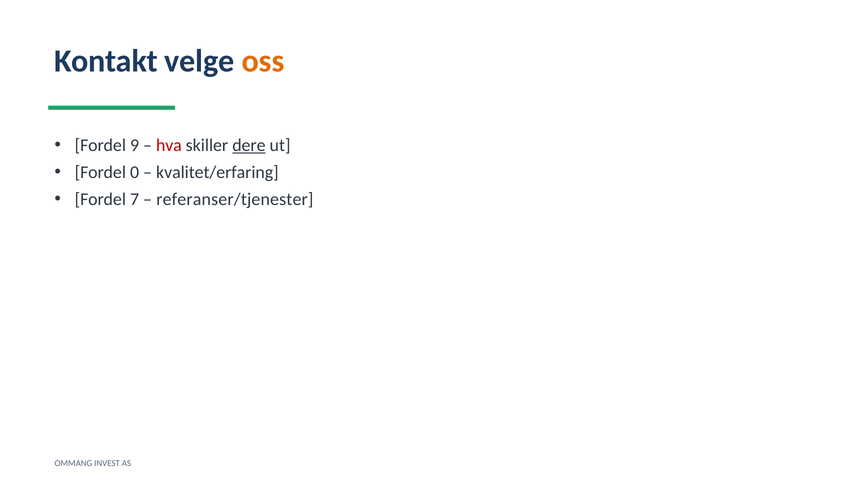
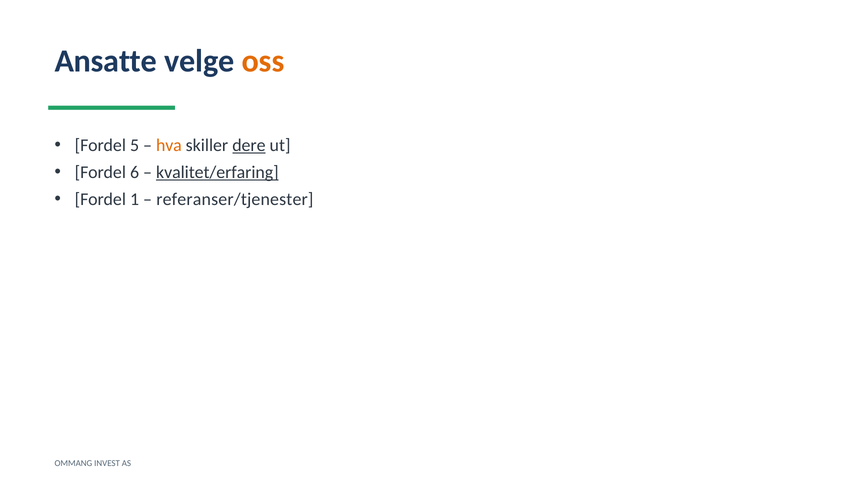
Kontakt: Kontakt -> Ansatte
9: 9 -> 5
hva colour: red -> orange
0: 0 -> 6
kvalitet/erfaring underline: none -> present
7: 7 -> 1
